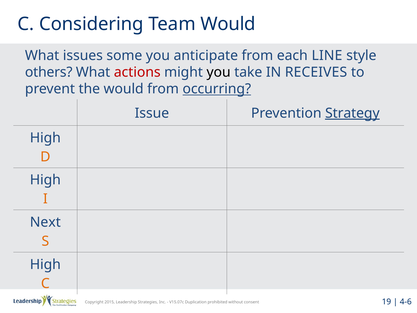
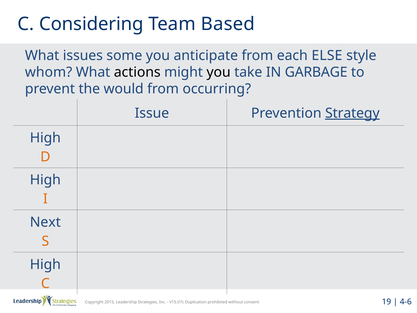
Team Would: Would -> Based
LINE: LINE -> ELSE
others: others -> whom
actions colour: red -> black
RECEIVES: RECEIVES -> GARBAGE
occurring underline: present -> none
